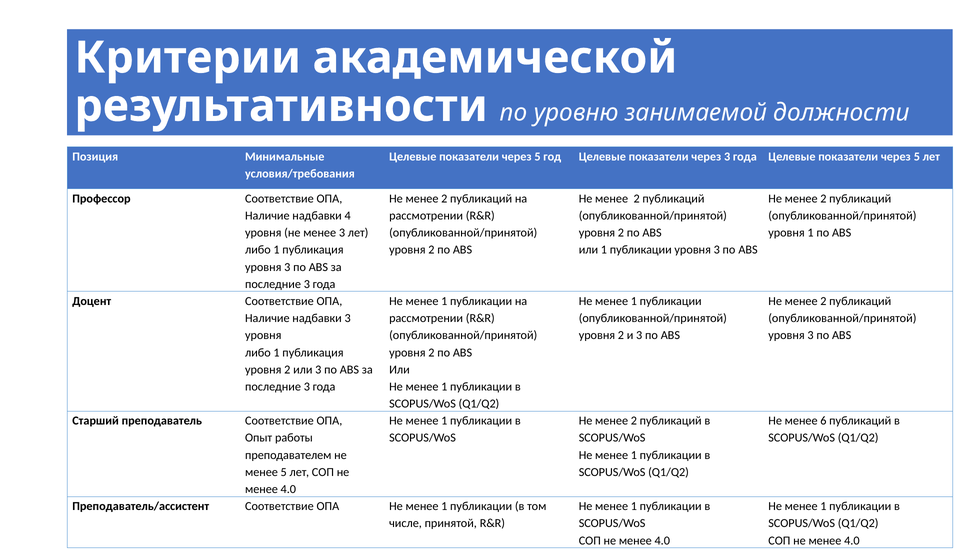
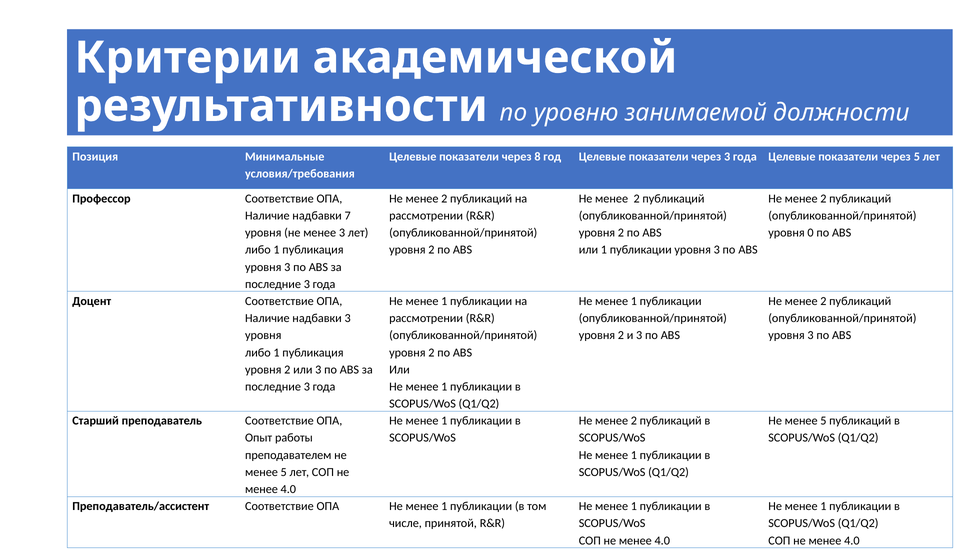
5 at (538, 157): 5 -> 8
4: 4 -> 7
уровня 1: 1 -> 0
6 at (823, 421): 6 -> 5
